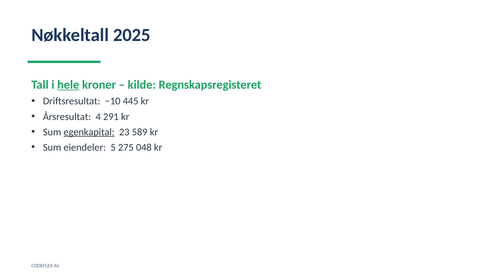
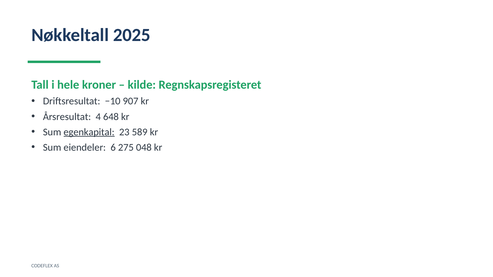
hele underline: present -> none
445: 445 -> 907
291: 291 -> 648
5: 5 -> 6
